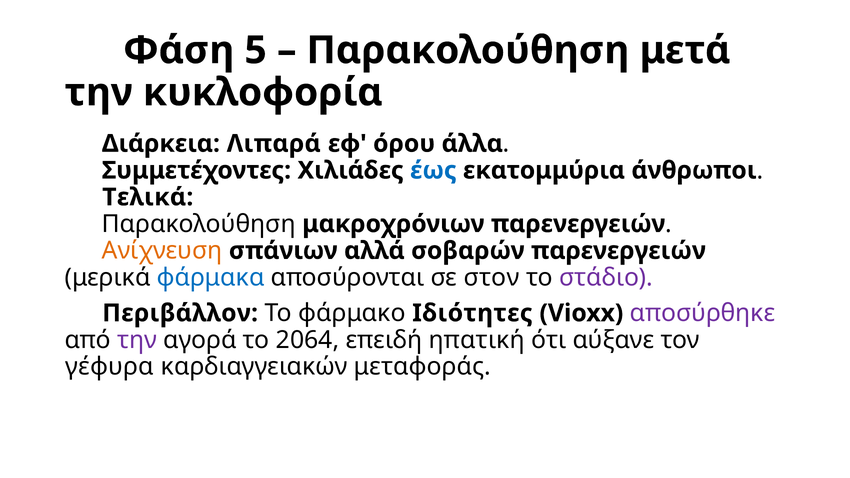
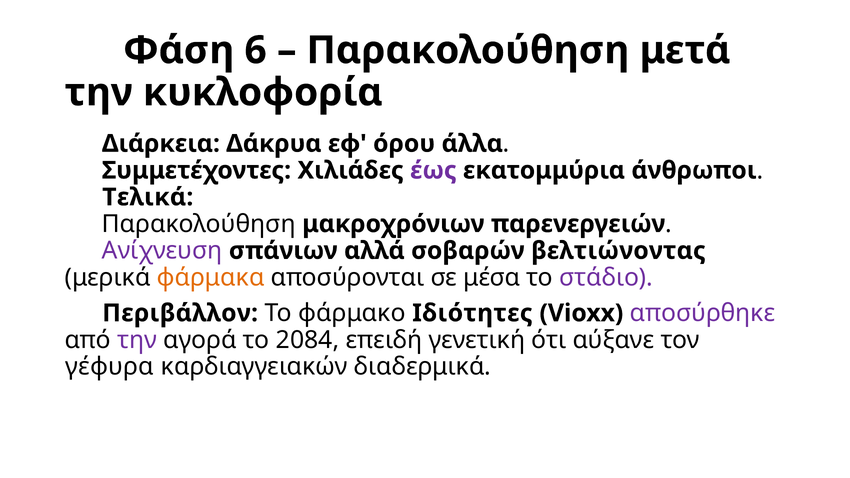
5: 5 -> 6
Λιπαρά: Λιπαρά -> Δάκρυα
έως colour: blue -> purple
σοβαρών παρενεργειών: παρενεργειών -> βελτιώνοντας
Ανίχνευση colour: orange -> purple
φάρμακα colour: blue -> orange
στον: στον -> μέσα
2064: 2064 -> 2084
ηπατική: ηπατική -> γενετική
μεταφοράς: μεταφοράς -> διαδερμικά
